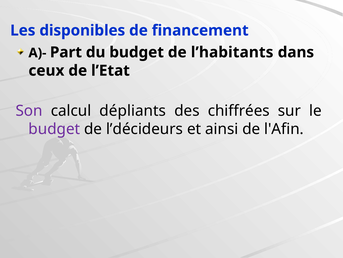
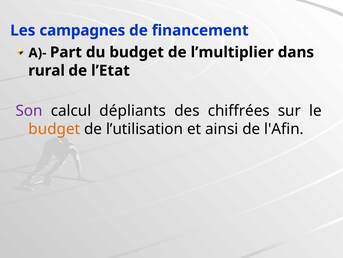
disponibles: disponibles -> campagnes
l’habitants: l’habitants -> l’multiplier
ceux: ceux -> rural
budget at (54, 129) colour: purple -> orange
l’décideurs: l’décideurs -> l’utilisation
